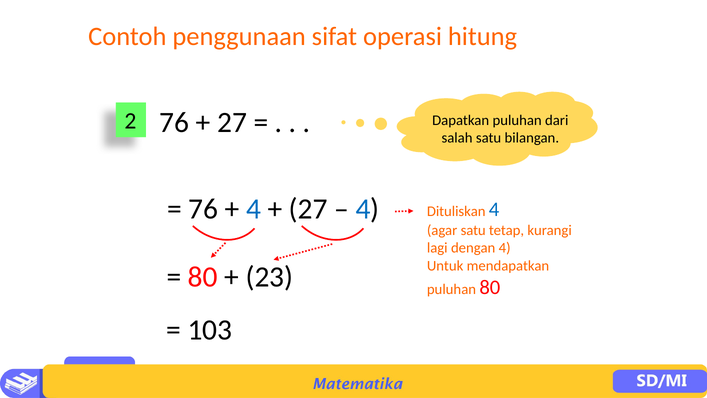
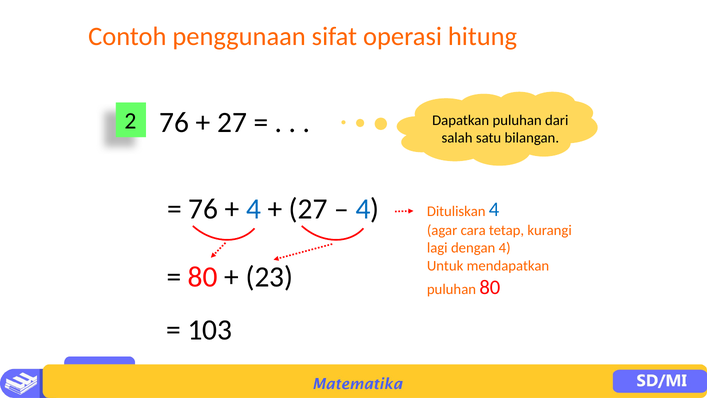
agar satu: satu -> cara
